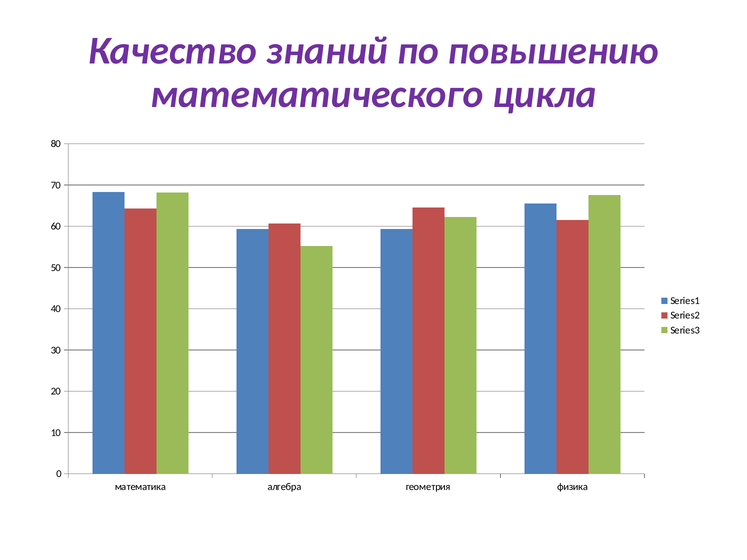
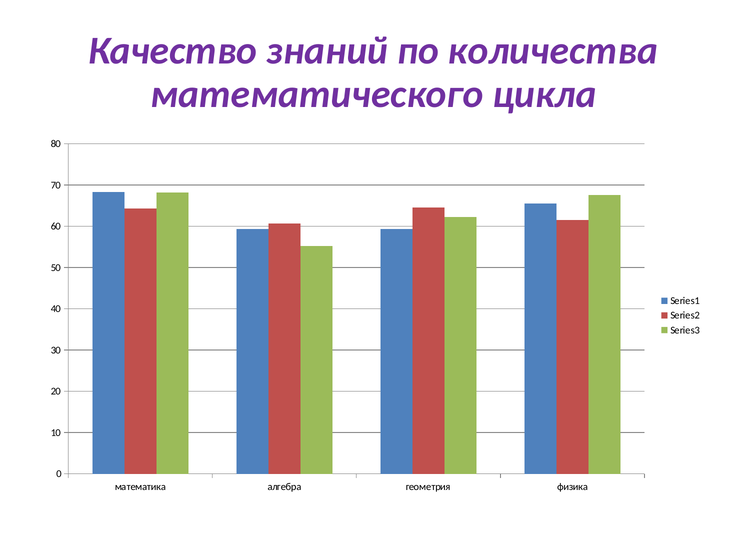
повышению: повышению -> количества
